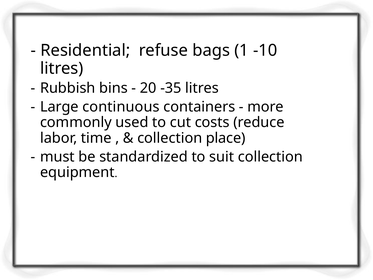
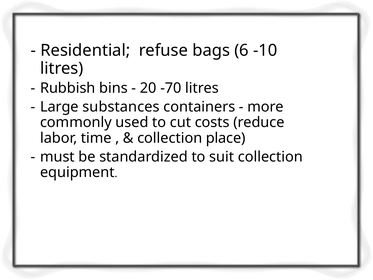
1: 1 -> 6
-35: -35 -> -70
continuous: continuous -> substances
